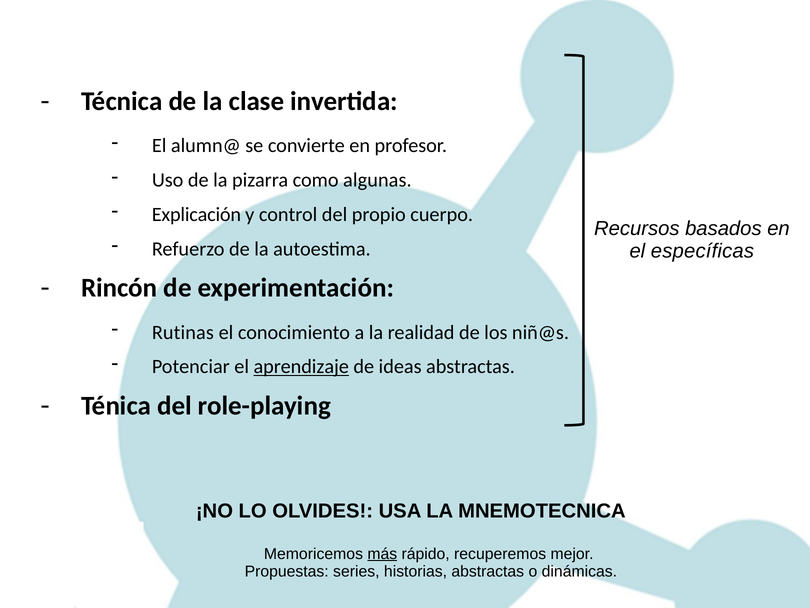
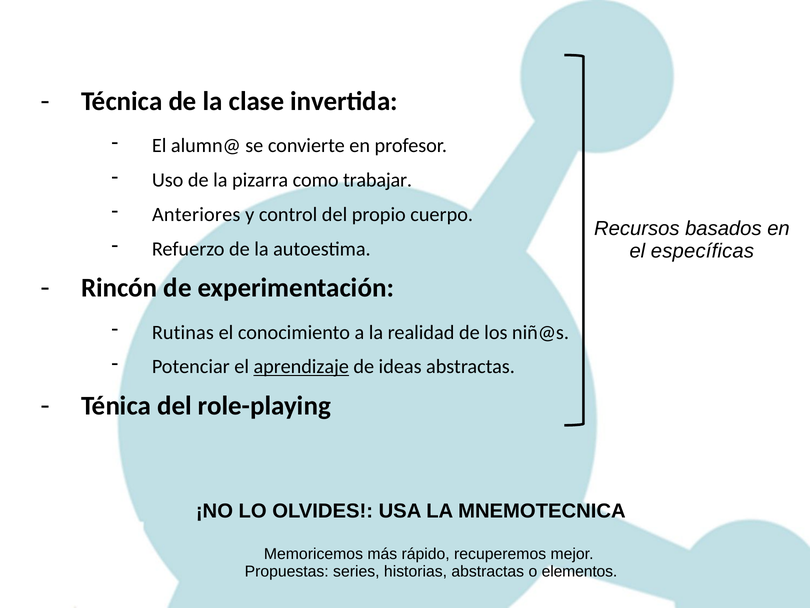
algunas: algunas -> trabajar
Explicación: Explicación -> Anteriores
más underline: present -> none
dinámicas: dinámicas -> elementos
